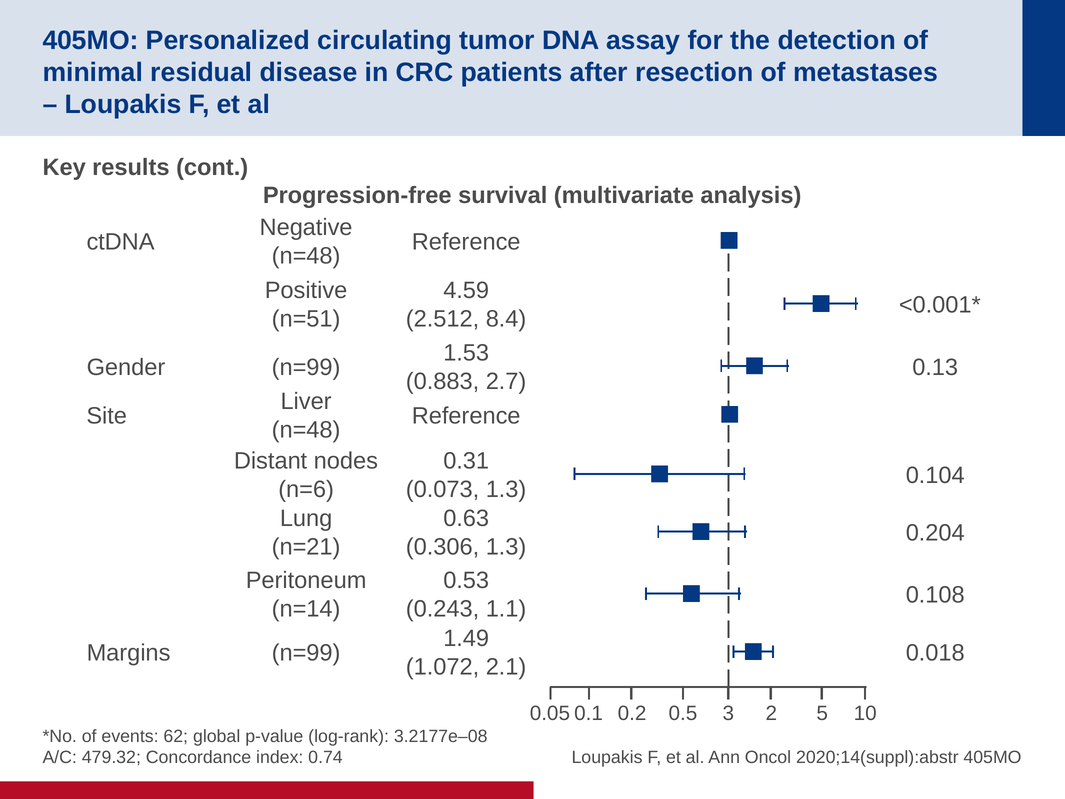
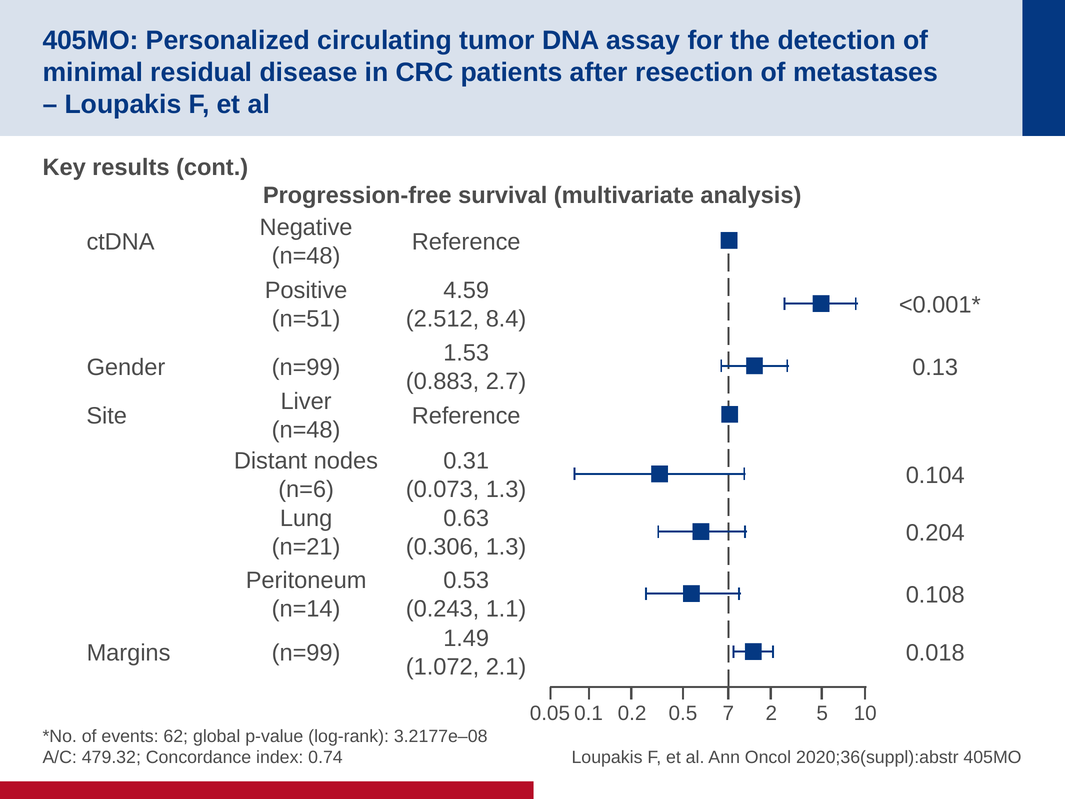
3: 3 -> 7
2020;14(suppl):abstr: 2020;14(suppl):abstr -> 2020;36(suppl):abstr
